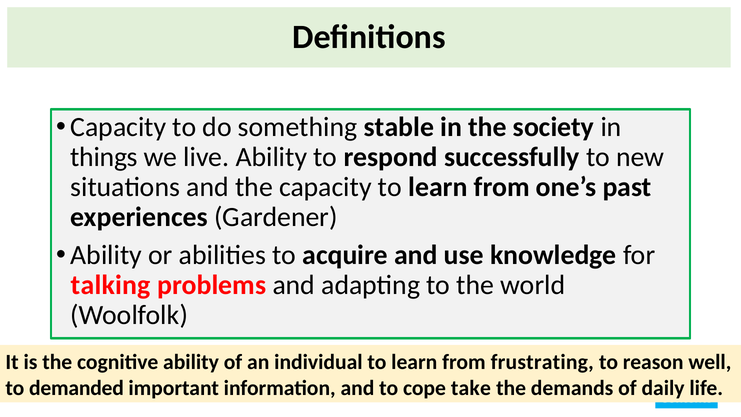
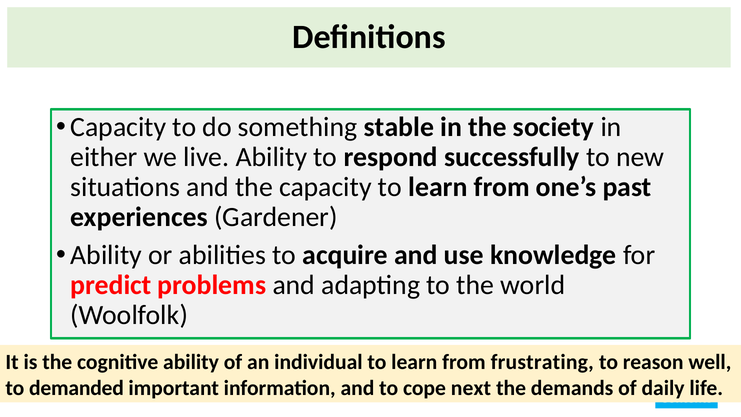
things: things -> either
talking: talking -> predict
take: take -> next
